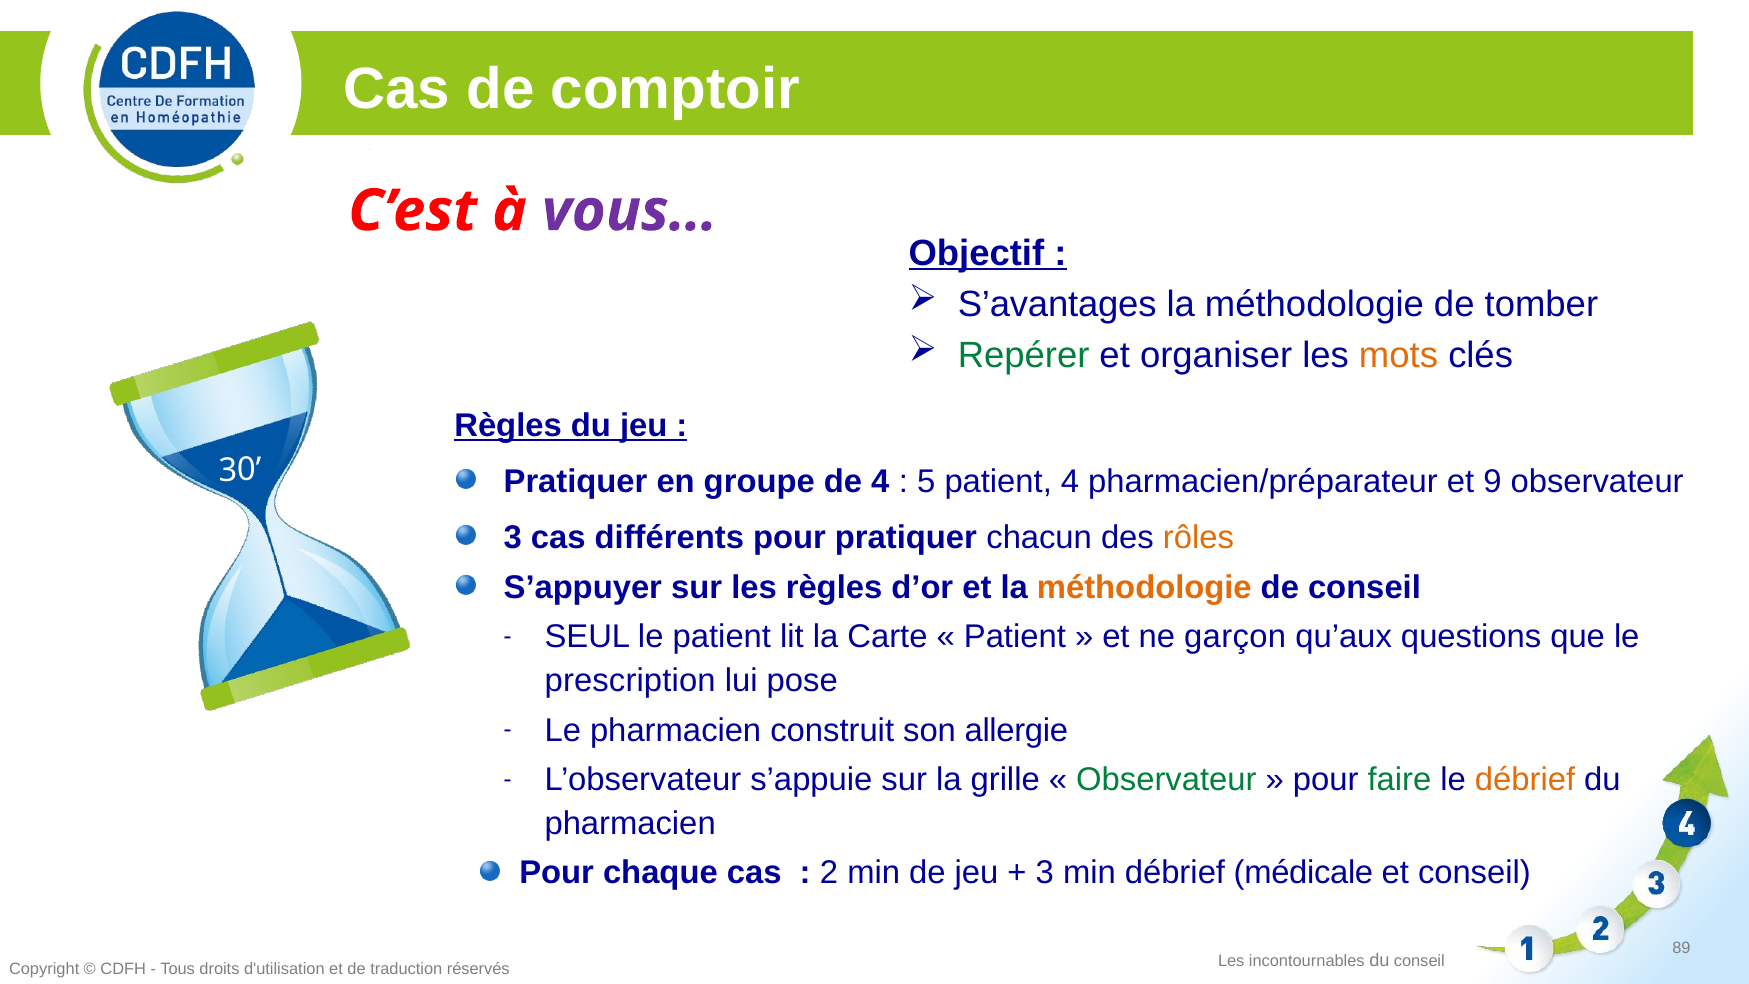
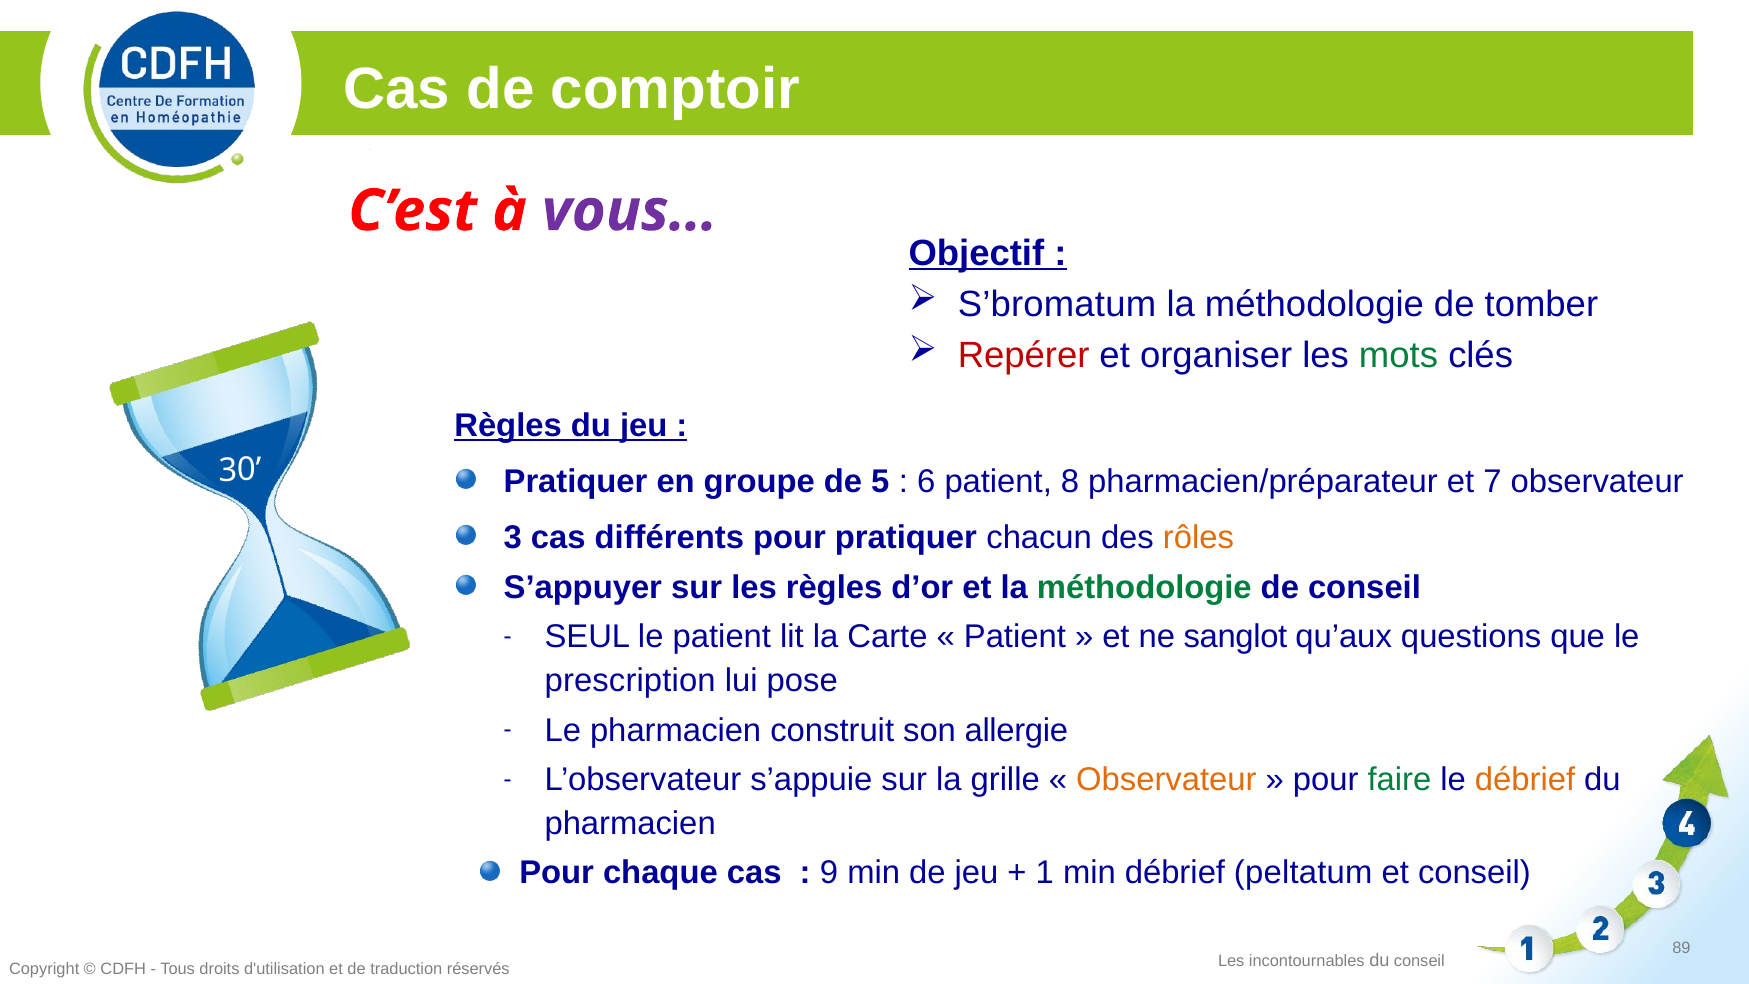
S’avantages: S’avantages -> S’bromatum
Repérer colour: green -> red
mots colour: orange -> green
de 4: 4 -> 5
5: 5 -> 6
patient 4: 4 -> 8
9: 9 -> 7
méthodologie at (1144, 587) colour: orange -> green
garçon: garçon -> sanglot
Observateur at (1166, 780) colour: green -> orange
2: 2 -> 9
3 at (1045, 873): 3 -> 1
médicale: médicale -> peltatum
